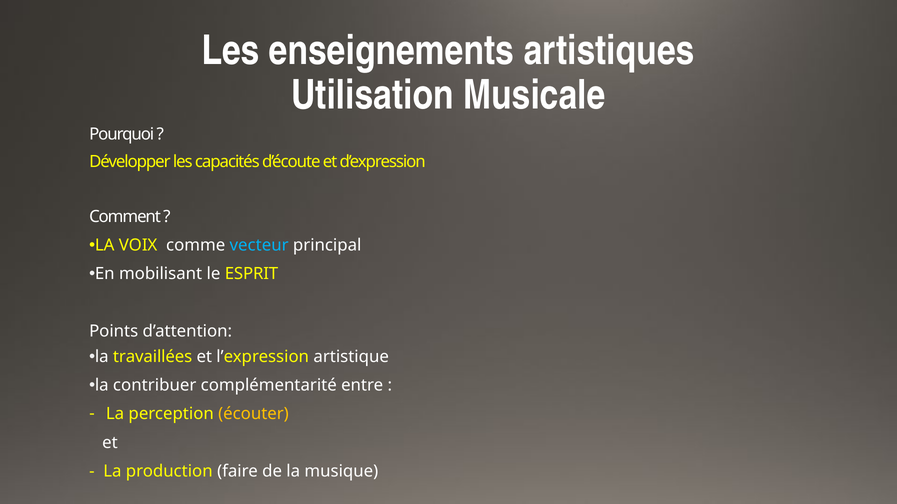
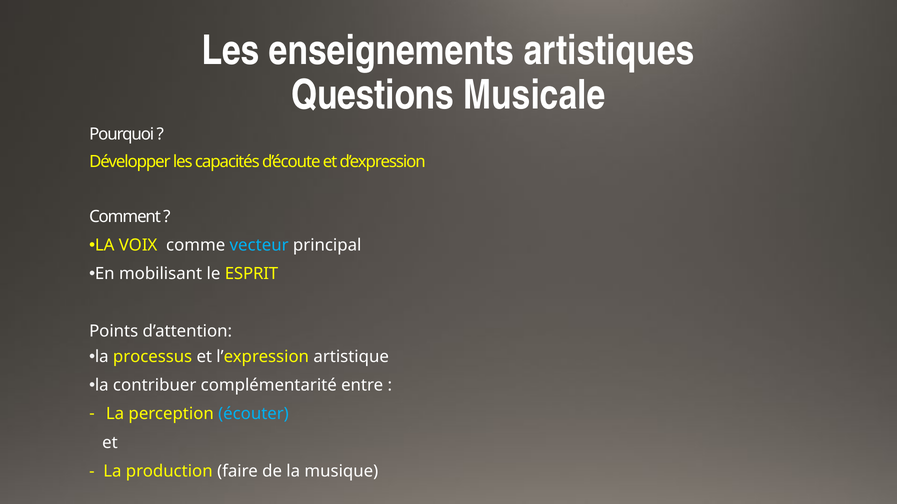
Utilisation: Utilisation -> Questions
travaillées: travaillées -> processus
écouter colour: yellow -> light blue
